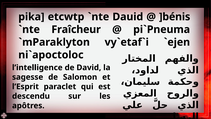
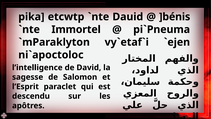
Fraîcheur: Fraîcheur -> Immortel
